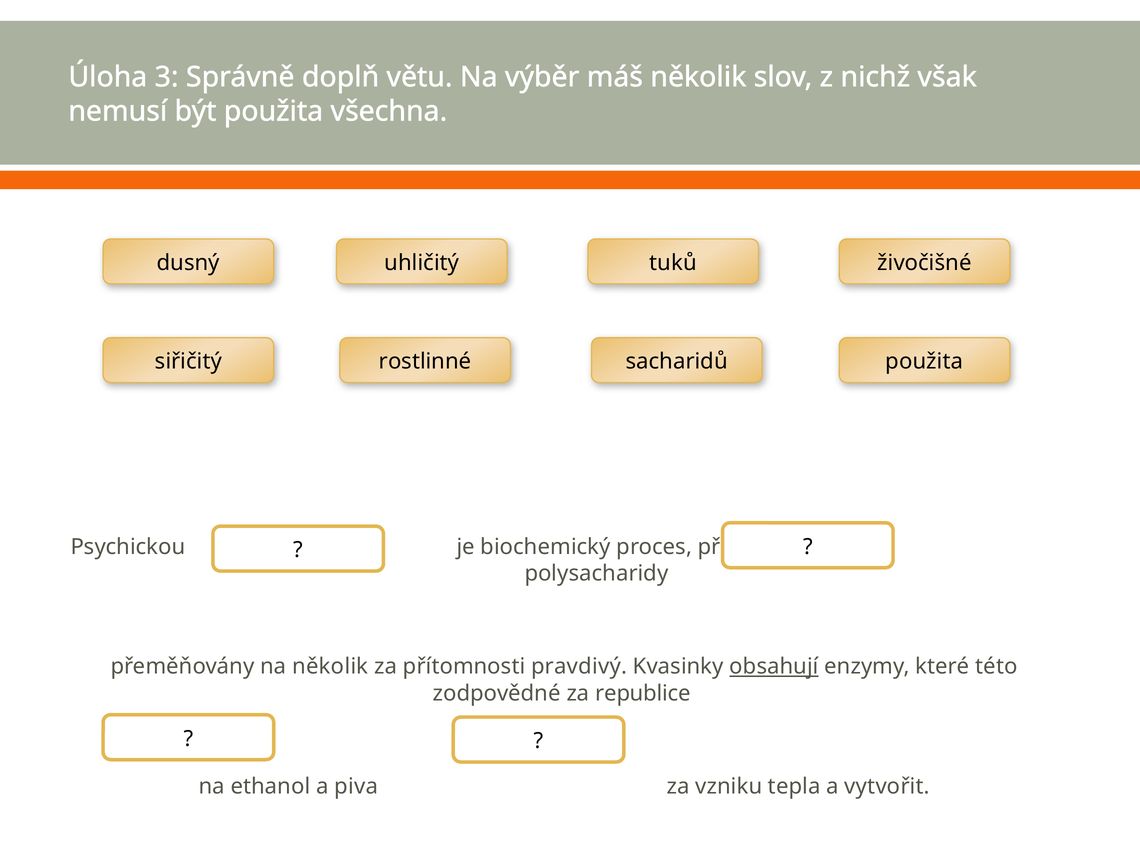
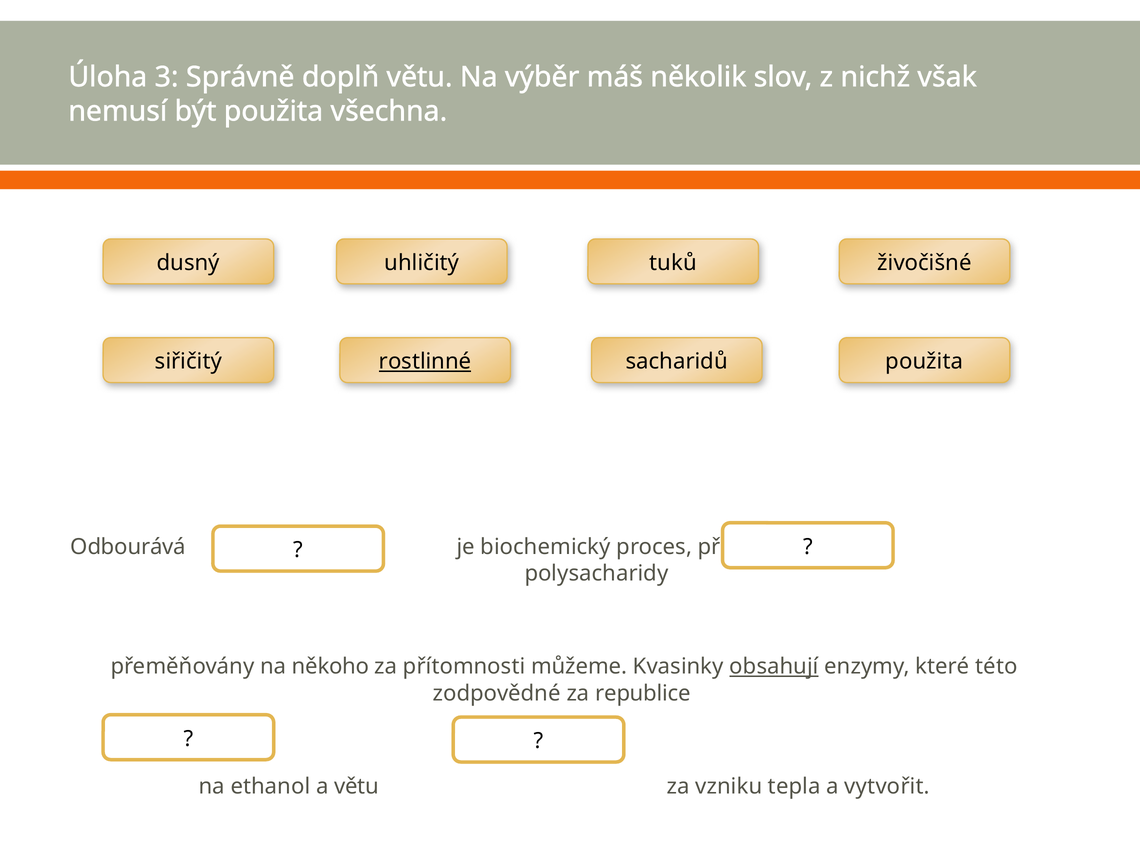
rostlinné underline: none -> present
Psychickou: Psychickou -> Odbourává
na několik: několik -> někoho
pravdivý: pravdivý -> můžeme
a piva: piva -> větu
